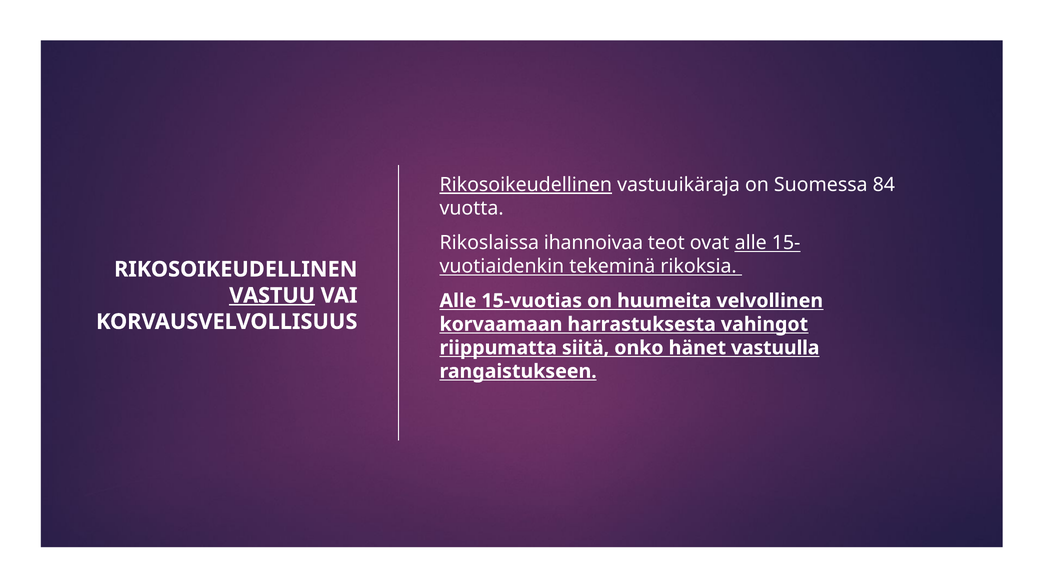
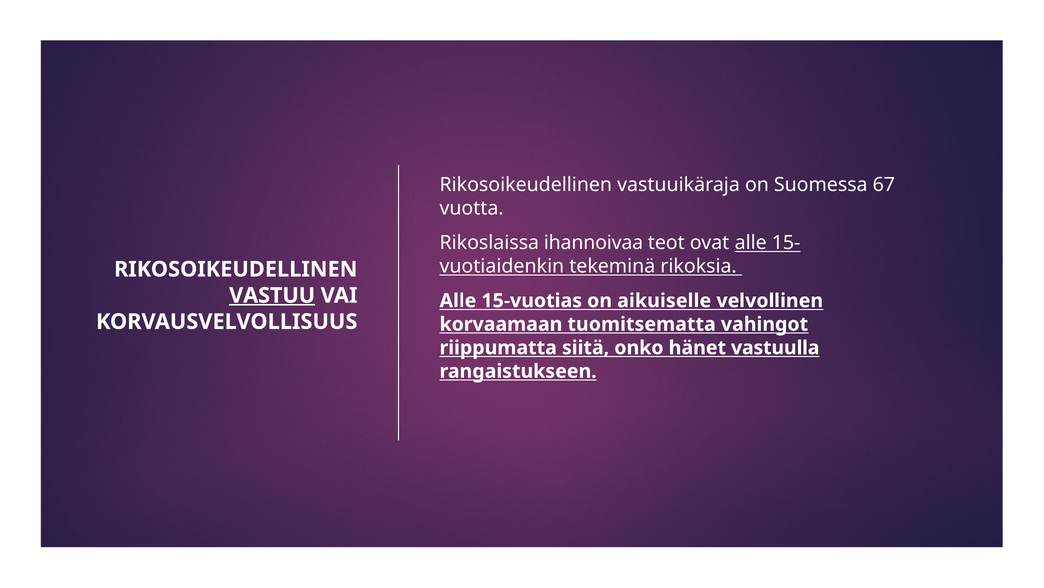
Rikosoikeudellinen at (526, 185) underline: present -> none
84: 84 -> 67
huumeita: huumeita -> aikuiselle
harrastuksesta: harrastuksesta -> tuomitsematta
